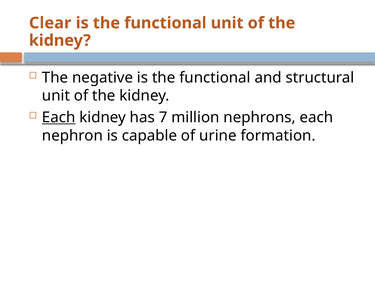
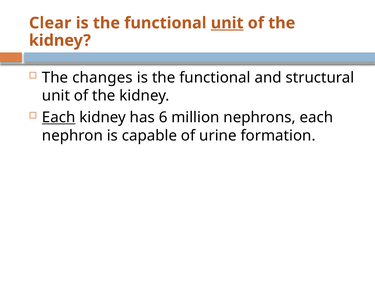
unit at (227, 23) underline: none -> present
negative: negative -> changes
7: 7 -> 6
